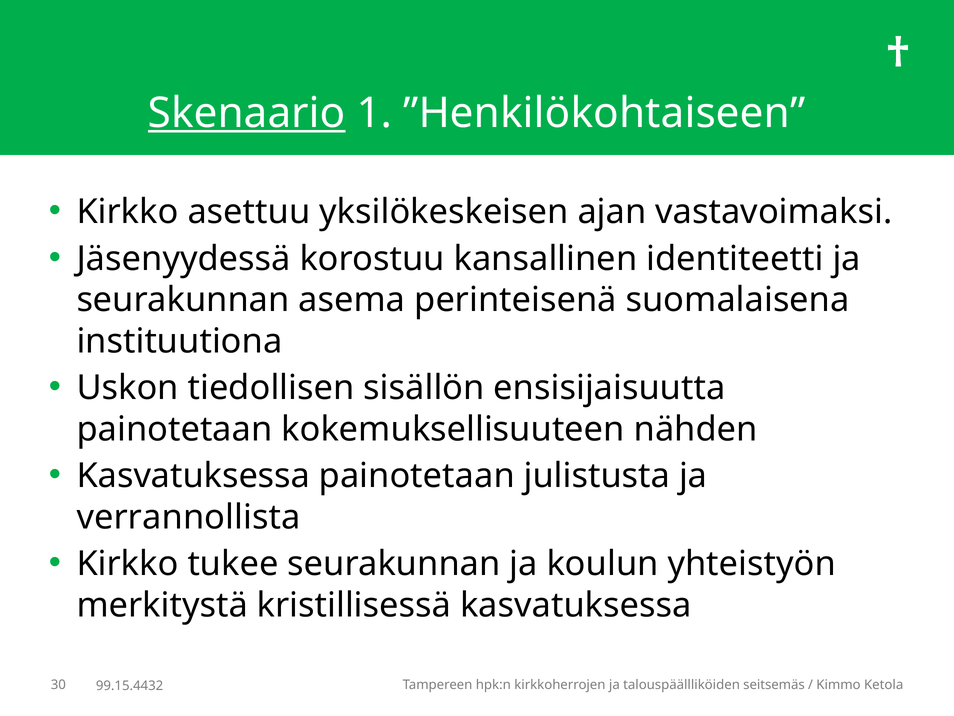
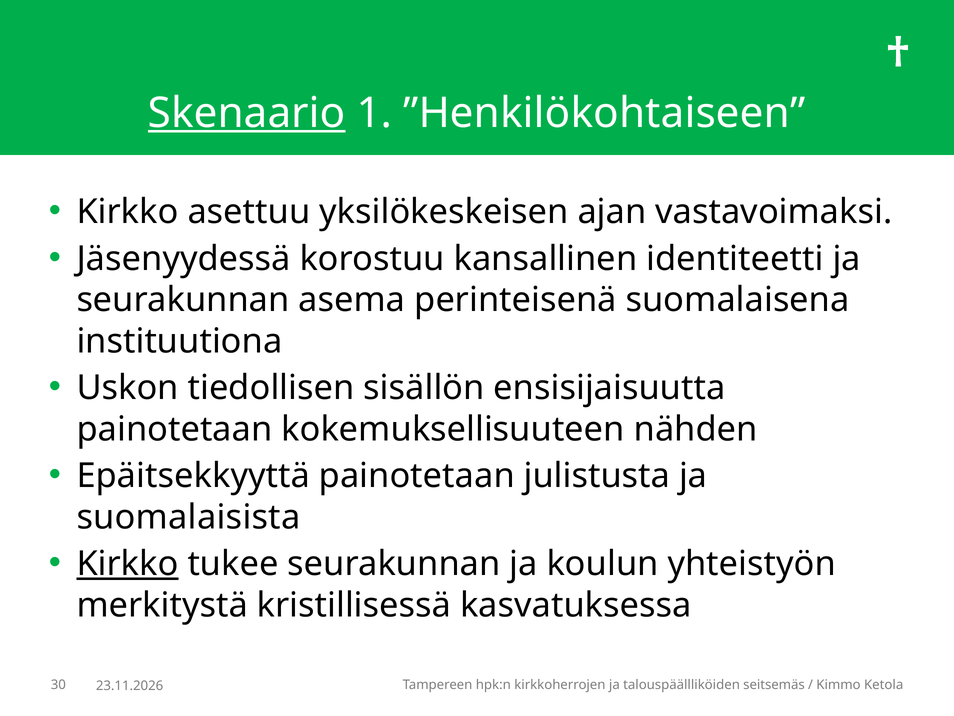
Kasvatuksessa at (193, 476): Kasvatuksessa -> Epäitsekkyyttä
verrannollista: verrannollista -> suomalaisista
Kirkko at (128, 564) underline: none -> present
99.15.4432: 99.15.4432 -> 23.11.2026
